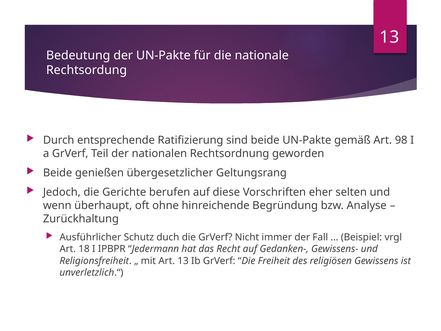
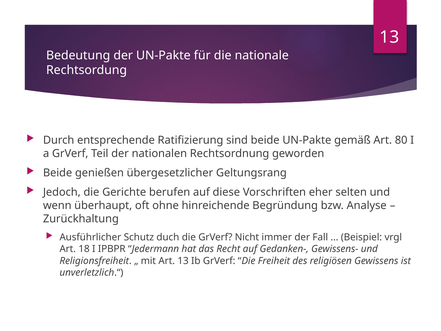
98: 98 -> 80
